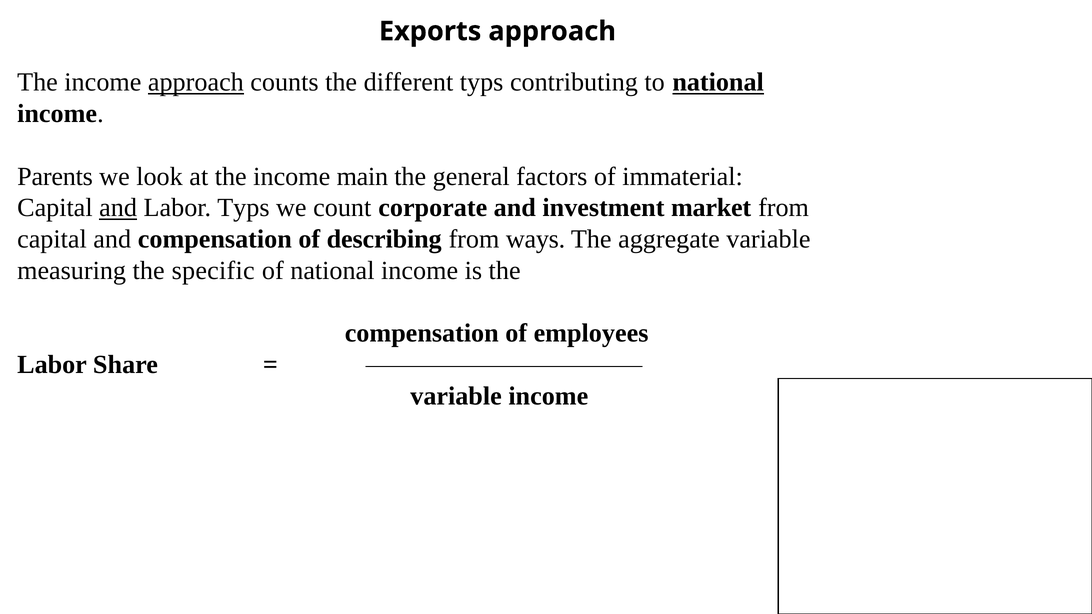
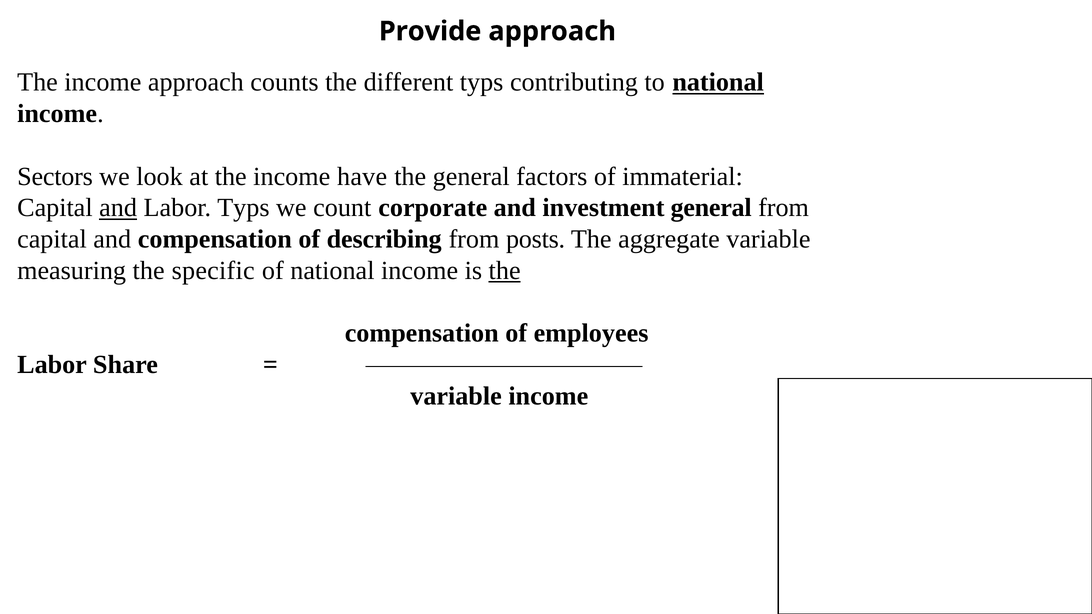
Exports: Exports -> Provide
approach at (196, 82) underline: present -> none
Parents: Parents -> Sectors
main: main -> have
investment market: market -> general
ways: ways -> posts
the at (505, 271) underline: none -> present
